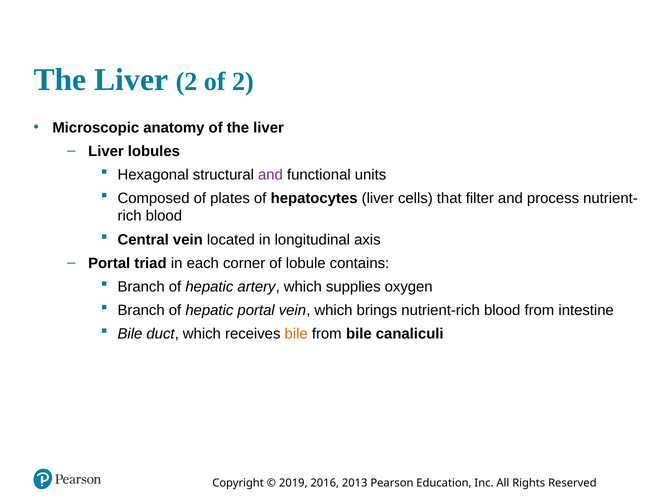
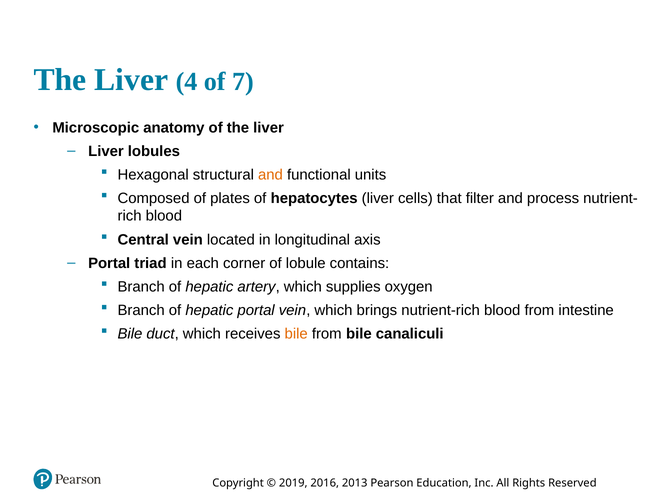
Liver 2: 2 -> 4
of 2: 2 -> 7
and at (270, 175) colour: purple -> orange
